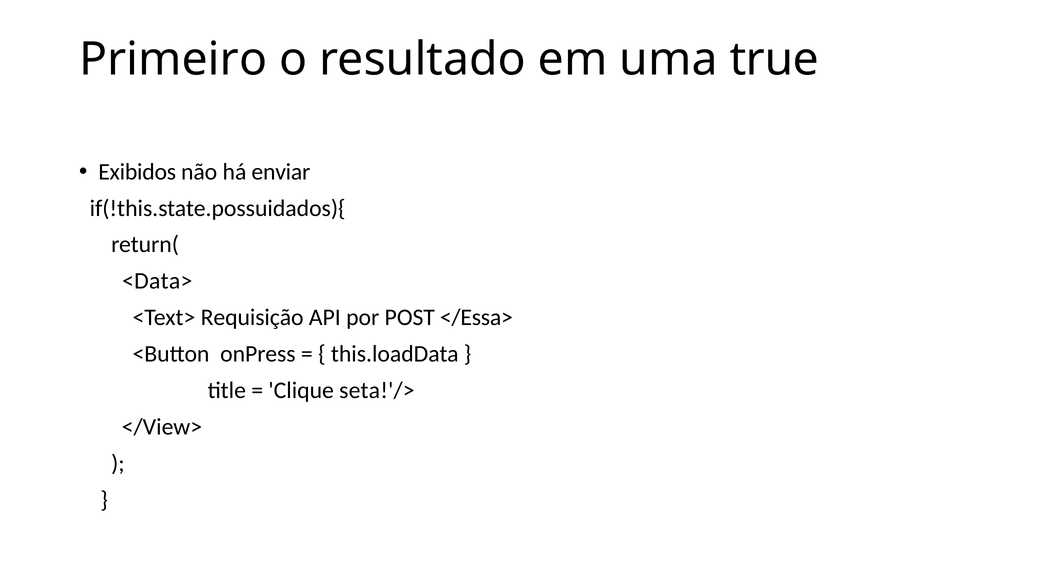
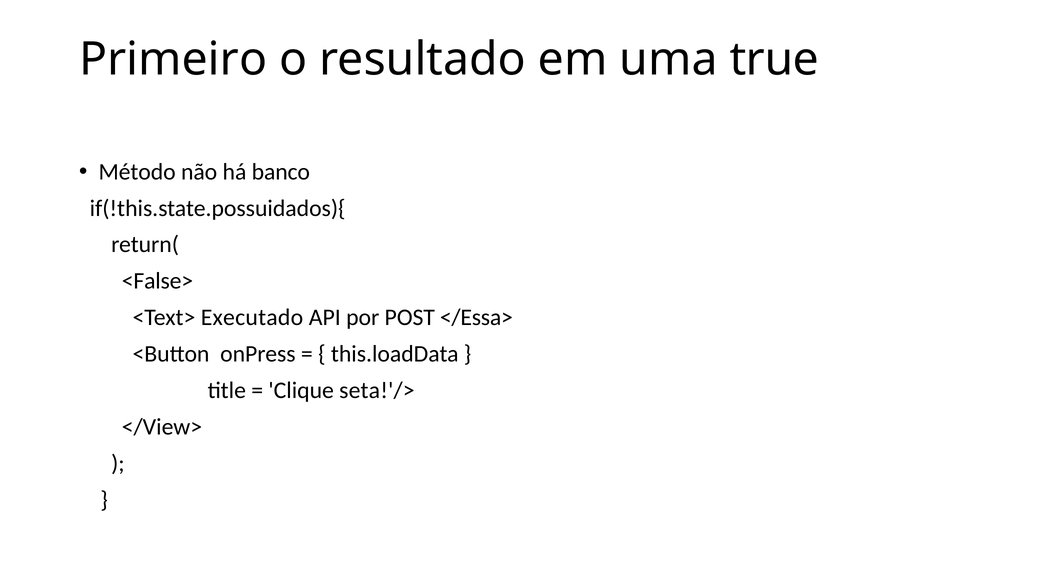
Exibidos: Exibidos -> Método
enviar: enviar -> banco
<Data>: <Data> -> <False>
Requisição: Requisição -> Executado
